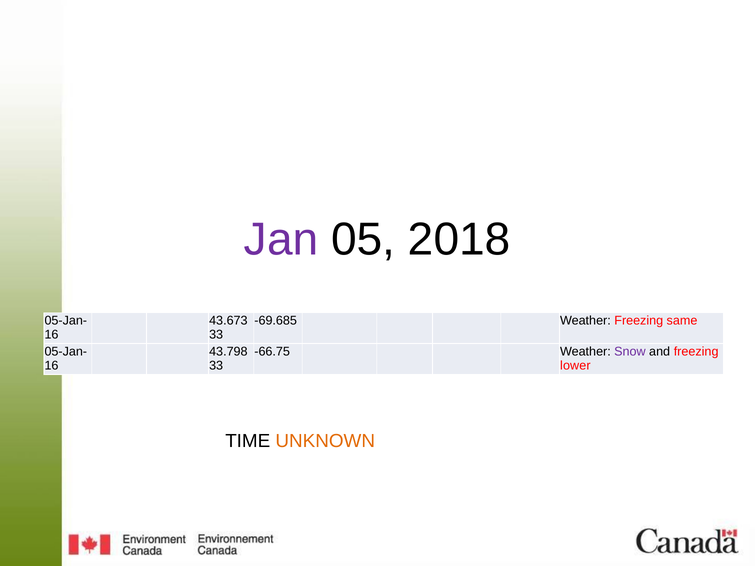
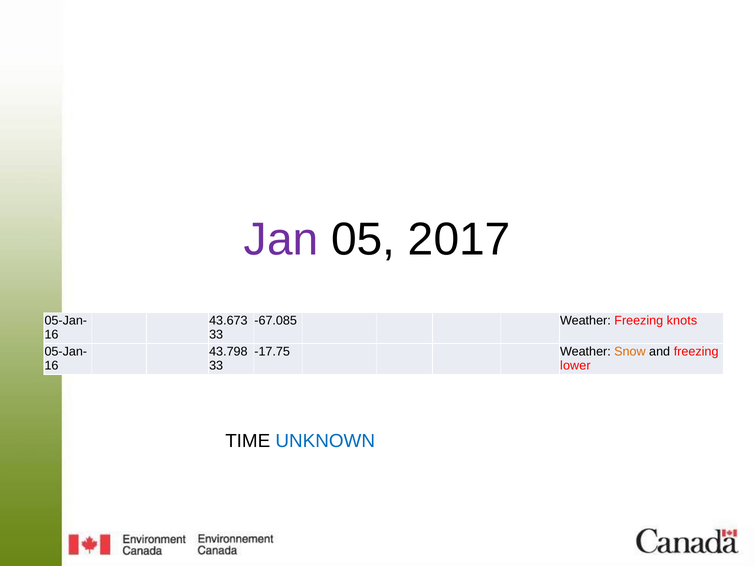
2018: 2018 -> 2017
-69.685: -69.685 -> -67.085
same: same -> knots
-66.75: -66.75 -> -17.75
Snow colour: purple -> orange
UNKNOWN colour: orange -> blue
